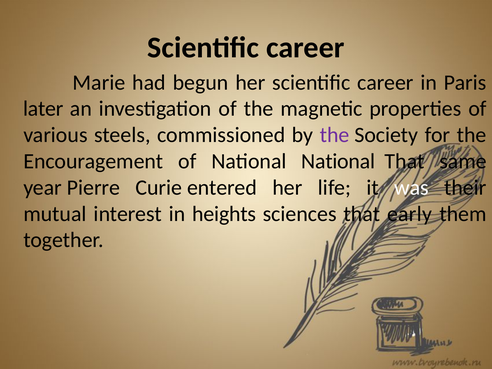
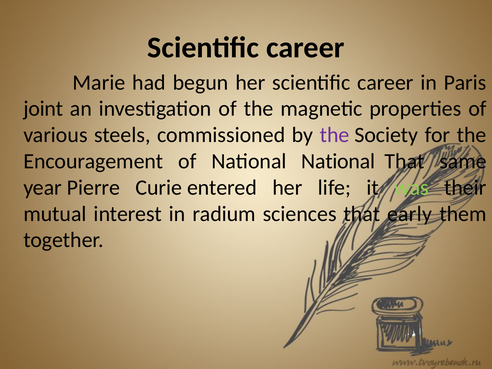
later: later -> joint
was colour: white -> light green
heights: heights -> radium
